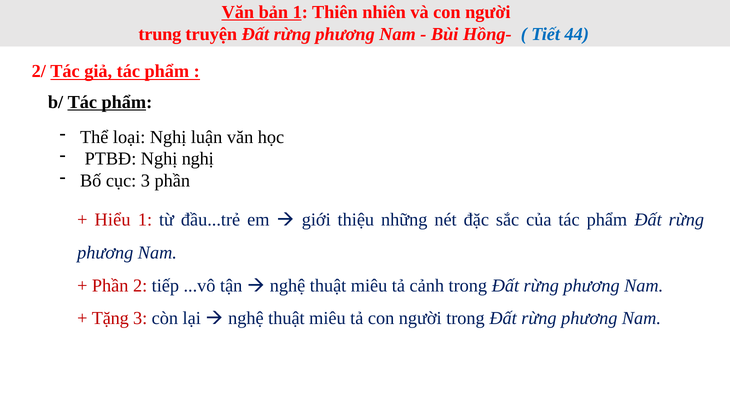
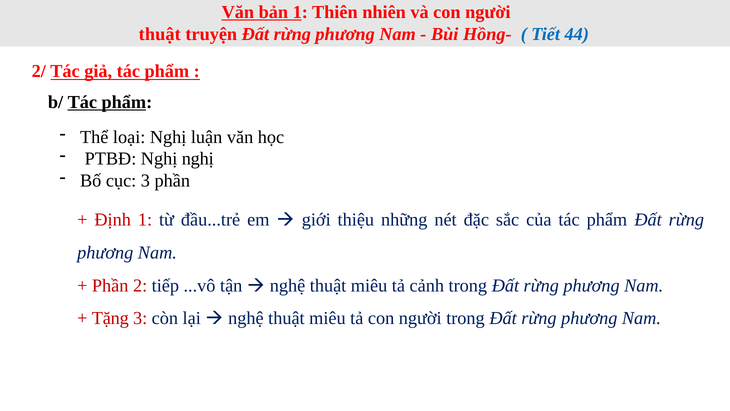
trung at (160, 34): trung -> thuật
Hiểu: Hiểu -> Định
